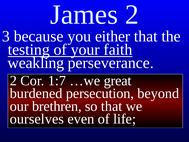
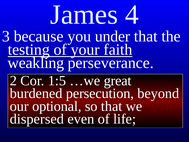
James 2: 2 -> 4
either: either -> under
1:7: 1:7 -> 1:5
brethren: brethren -> optional
ourselves: ourselves -> dispersed
